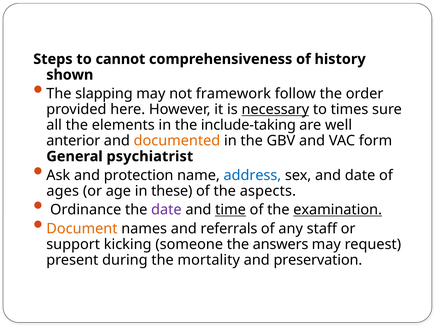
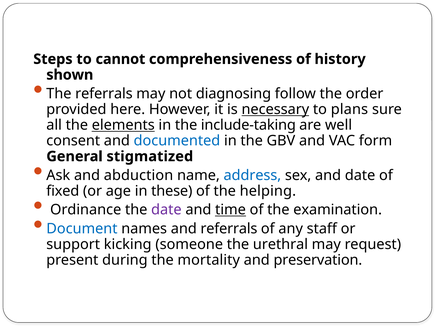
The slapping: slapping -> referrals
framework: framework -> diagnosing
times: times -> plans
elements underline: none -> present
anterior: anterior -> consent
documented colour: orange -> blue
psychiatrist: psychiatrist -> stigmatized
protection: protection -> abduction
ages: ages -> fixed
aspects: aspects -> helping
examination underline: present -> none
Document colour: orange -> blue
answers: answers -> urethral
